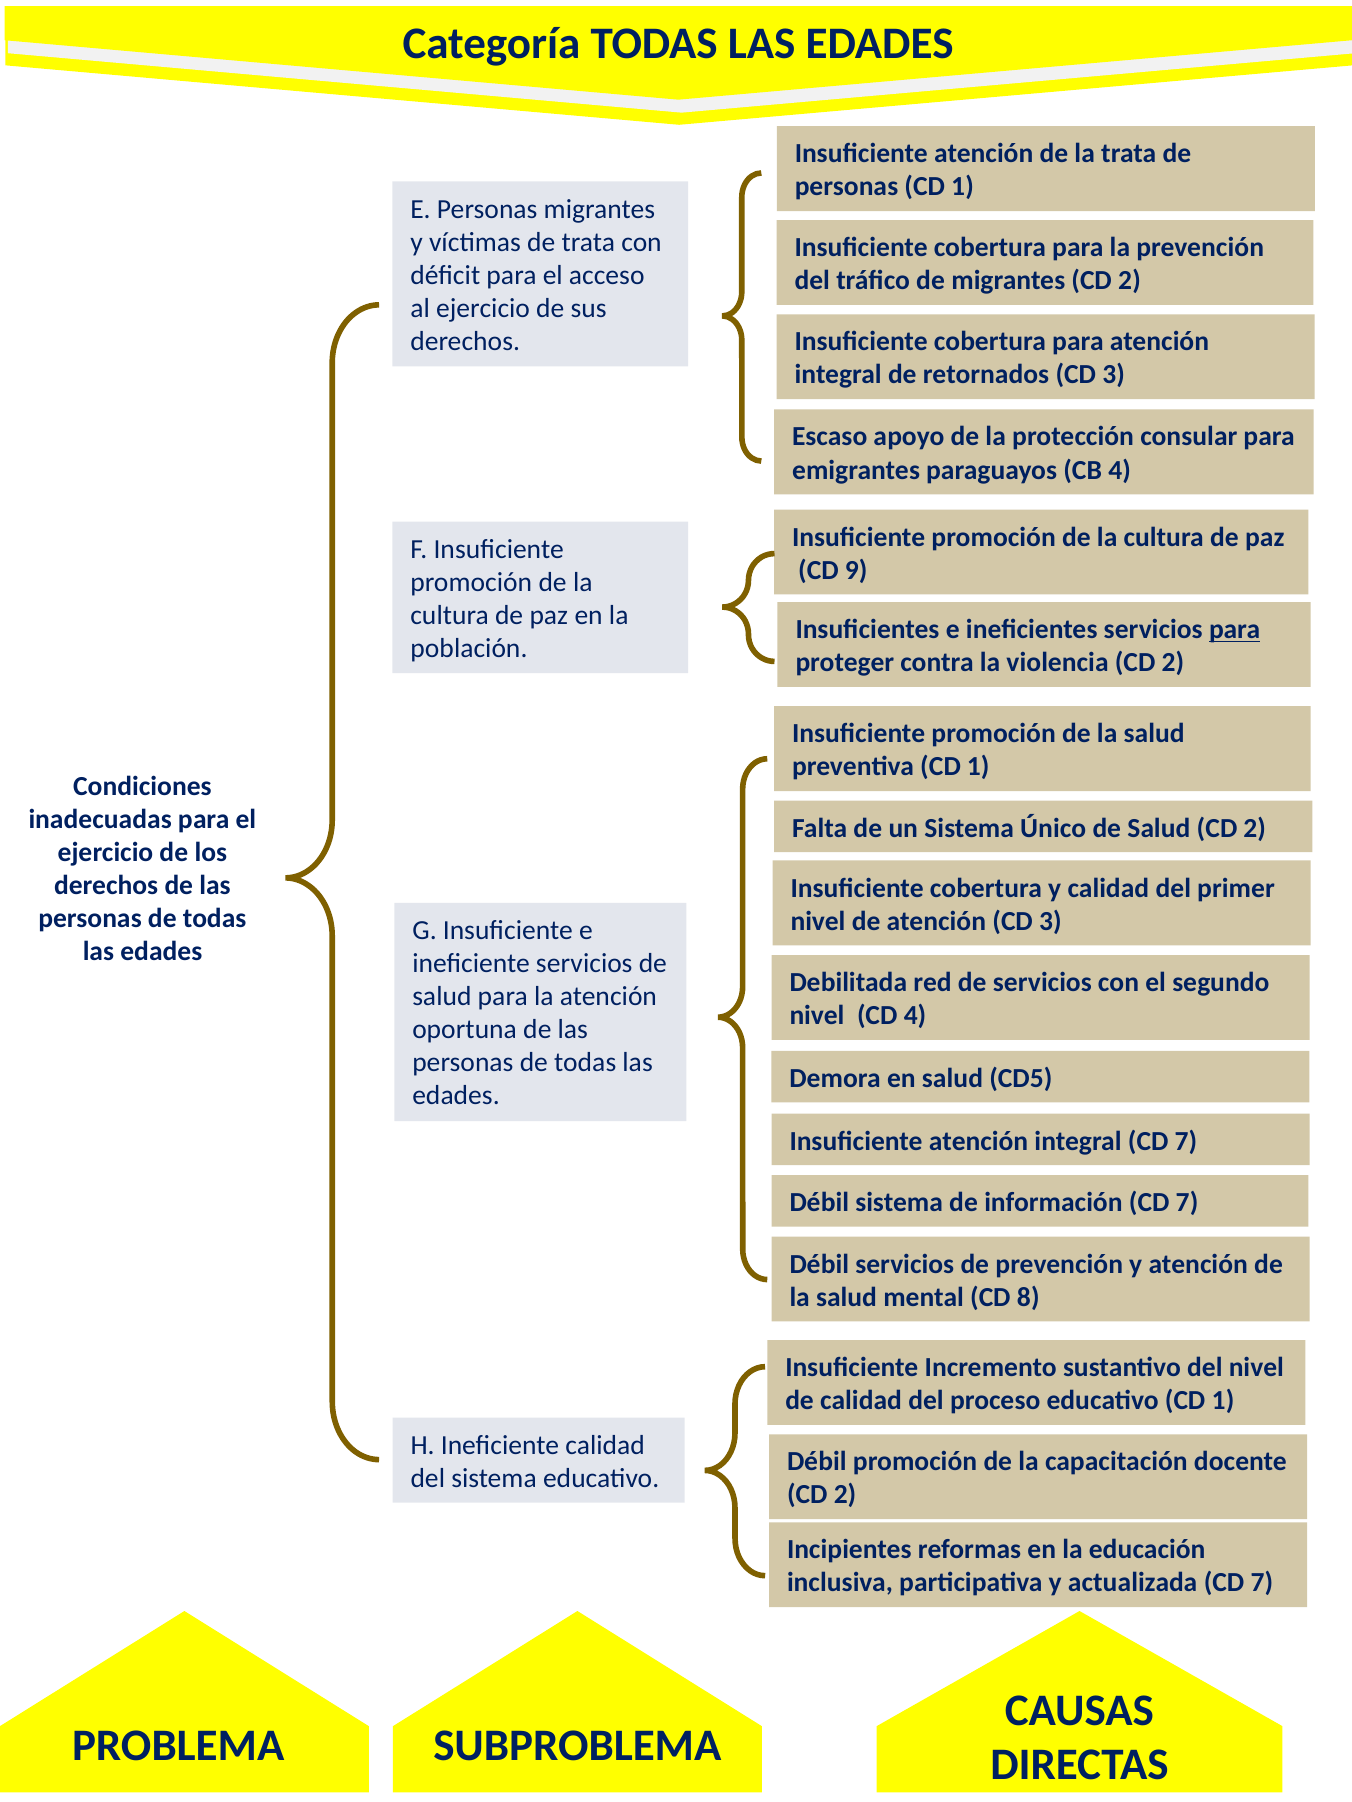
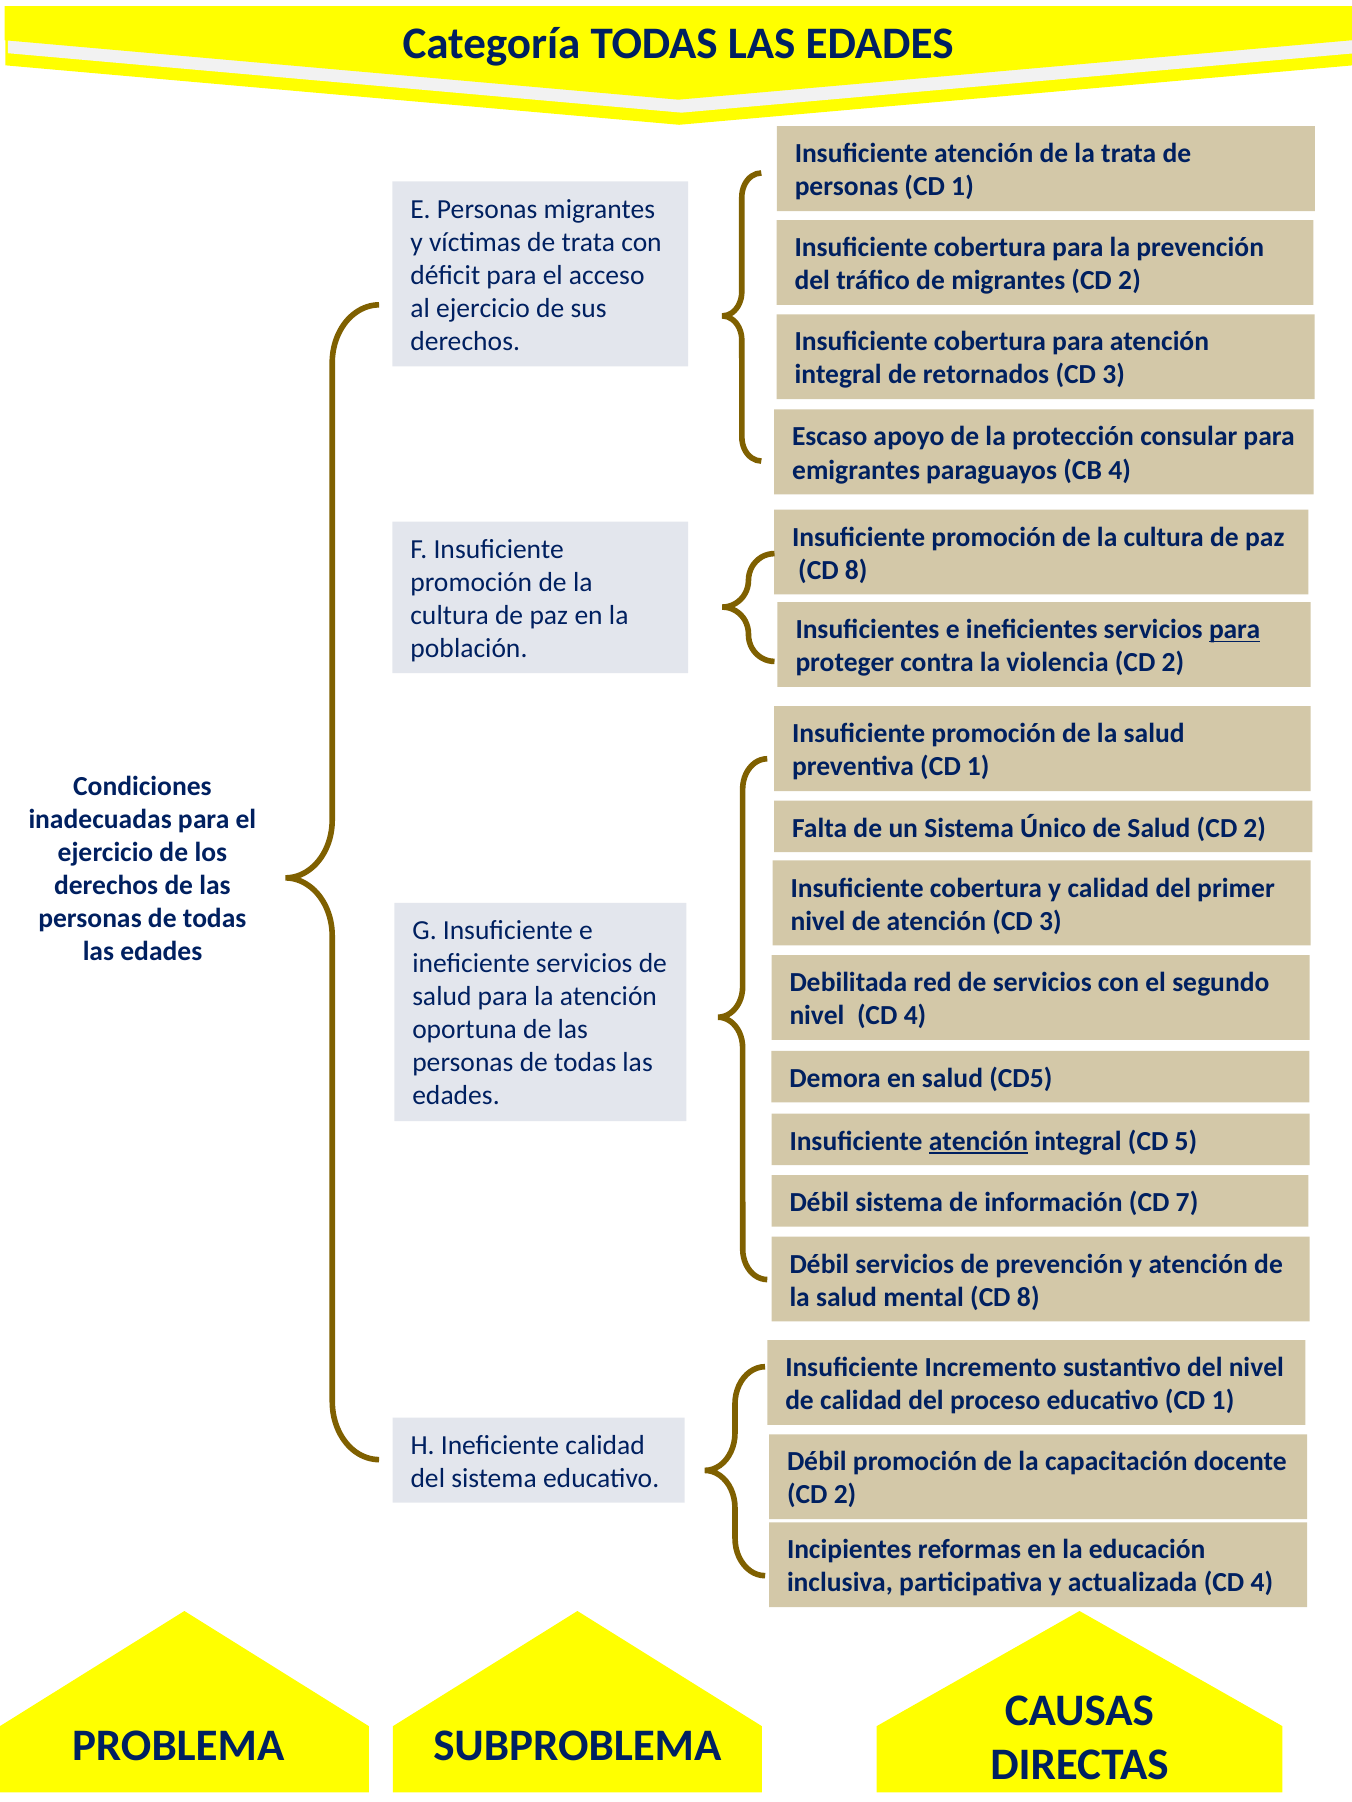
9 at (856, 570): 9 -> 8
atención at (978, 1141) underline: none -> present
integral CD 7: 7 -> 5
actualizada CD 7: 7 -> 4
